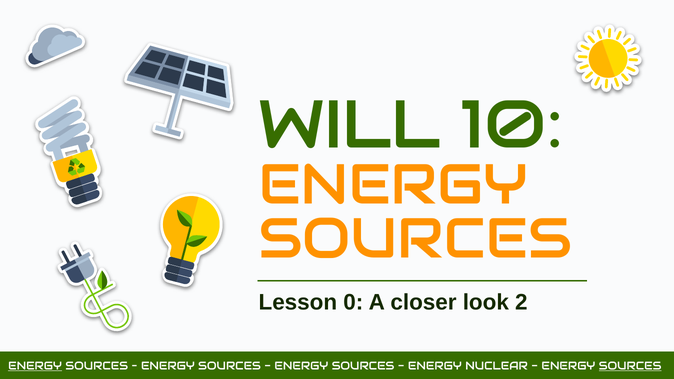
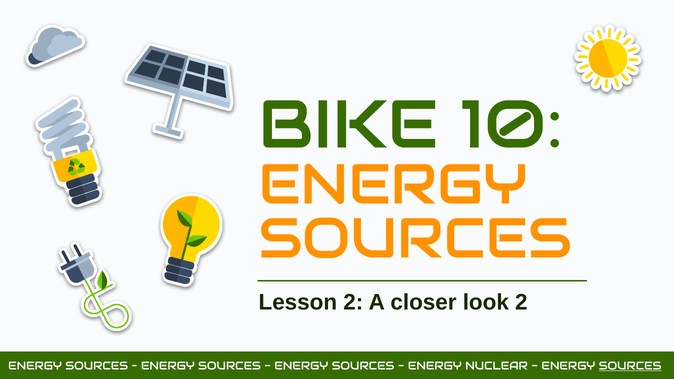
WILL: WILL -> BIKE
Lesson 0: 0 -> 2
ENERGY at (35, 366) underline: present -> none
